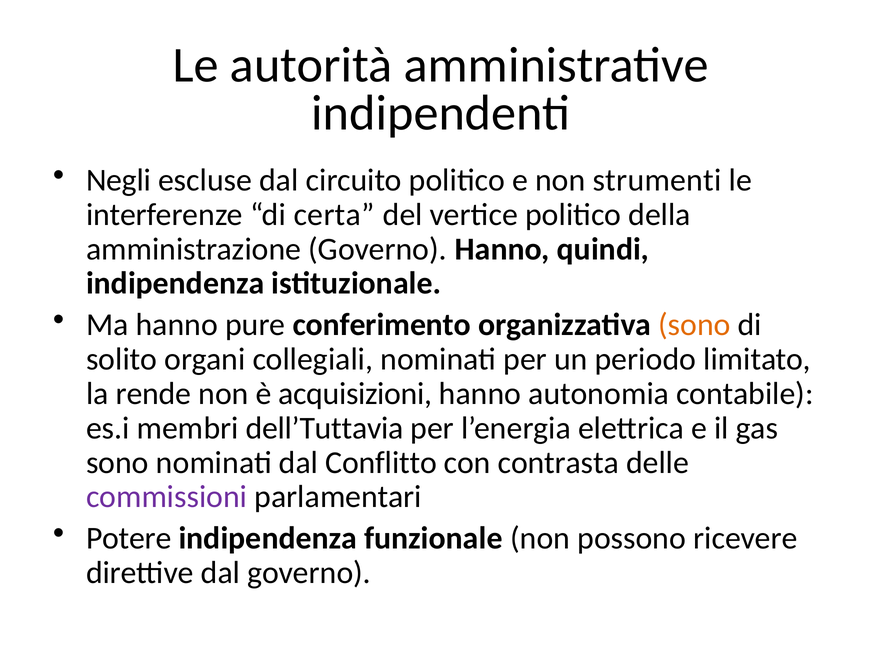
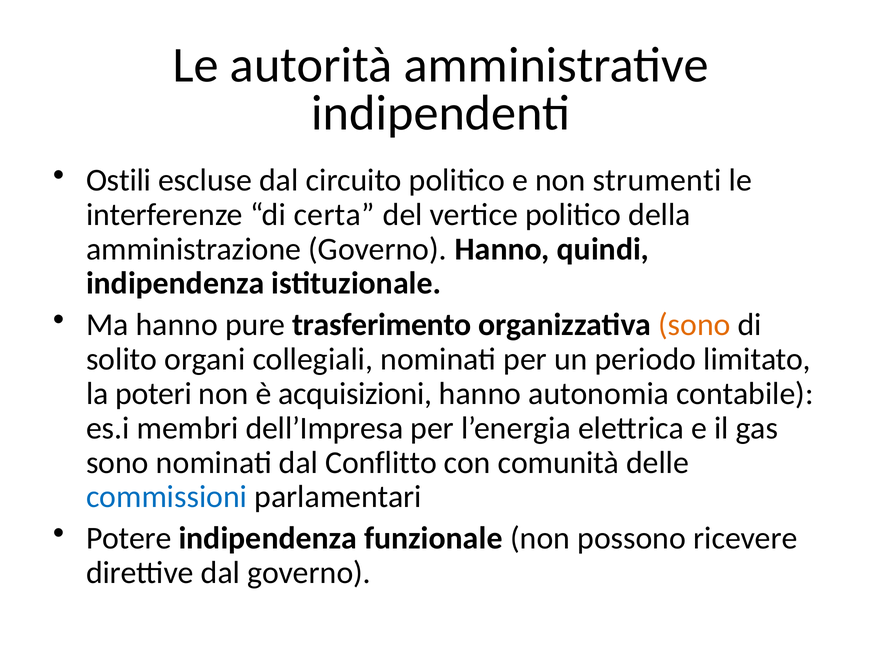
Negli: Negli -> Ostili
conferimento: conferimento -> trasferimento
rende: rende -> poteri
dell’Tuttavia: dell’Tuttavia -> dell’Impresa
contrasta: contrasta -> comunità
commissioni colour: purple -> blue
